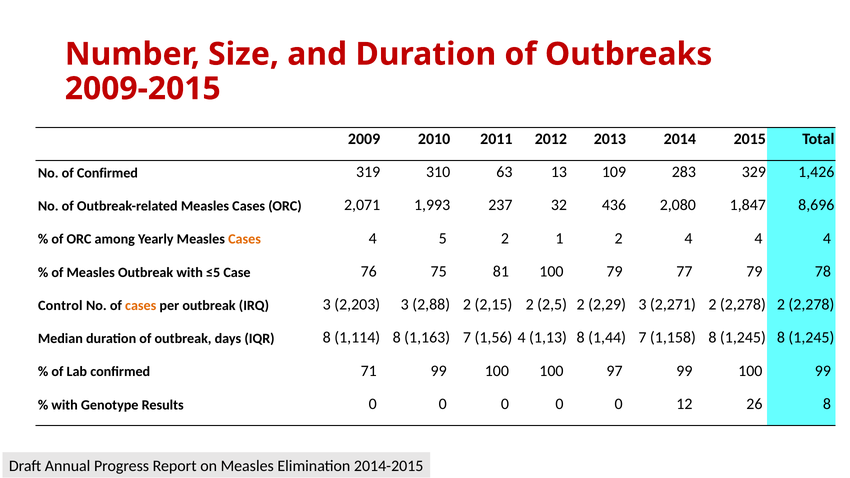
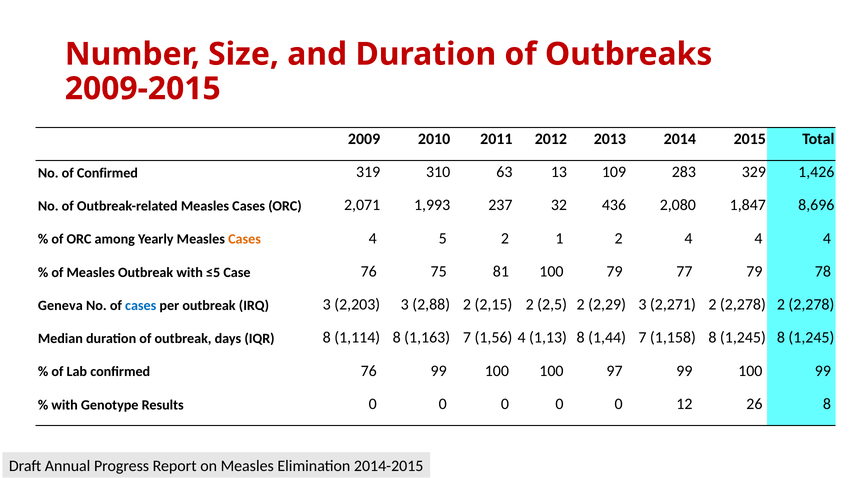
Control: Control -> Geneva
cases at (141, 306) colour: orange -> blue
confirmed 71: 71 -> 76
